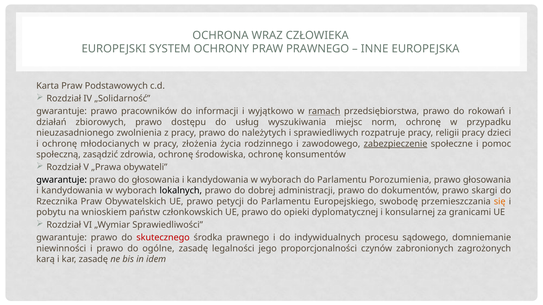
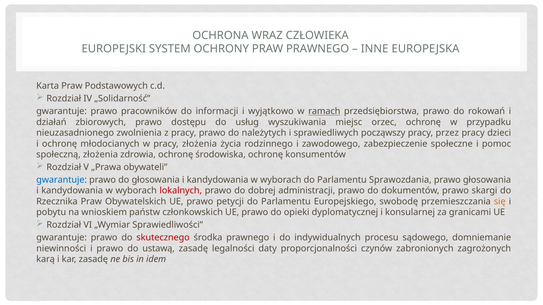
norm: norm -> orzec
rozpatruje: rozpatruje -> począwszy
religii: religii -> przez
zabezpieczenie underline: present -> none
społeczną zasądzić: zasądzić -> złożenia
gwarantuje at (62, 180) colour: black -> blue
Porozumienia: Porozumienia -> Sprawozdania
lokalnych colour: black -> red
ogólne: ogólne -> ustawą
jego: jego -> daty
